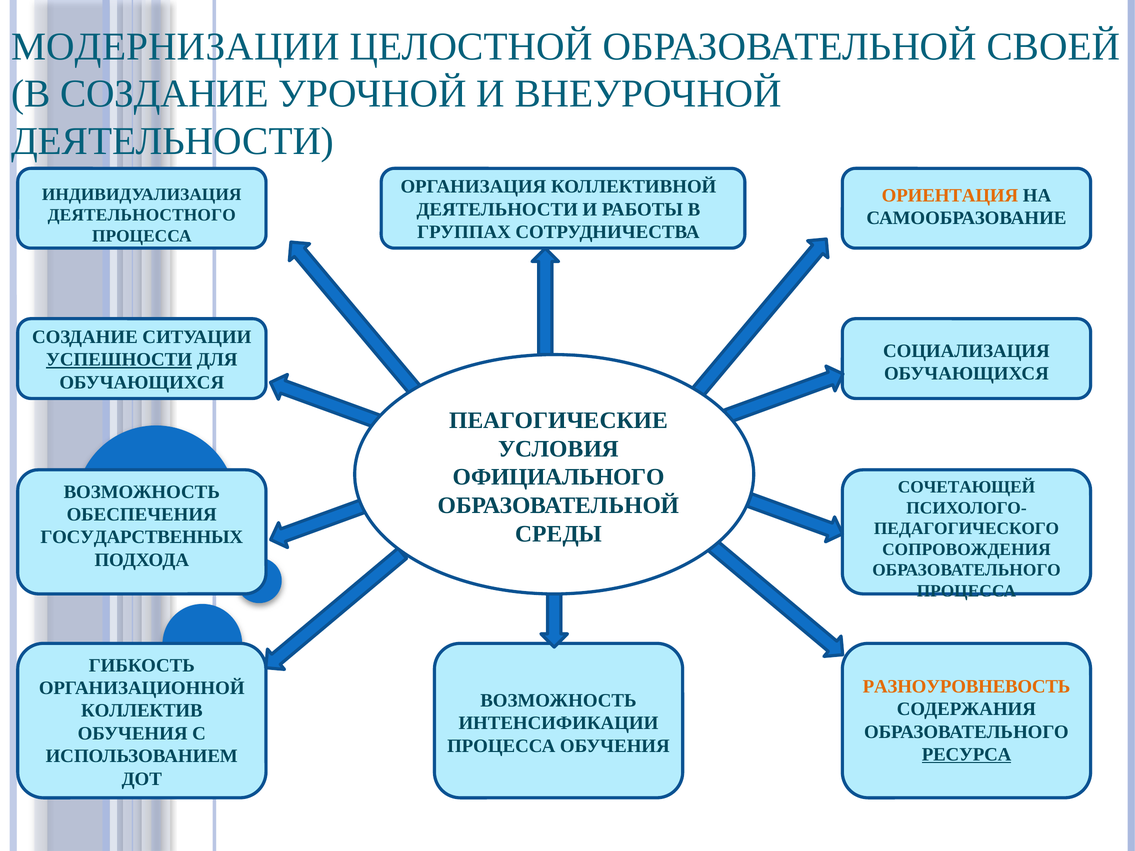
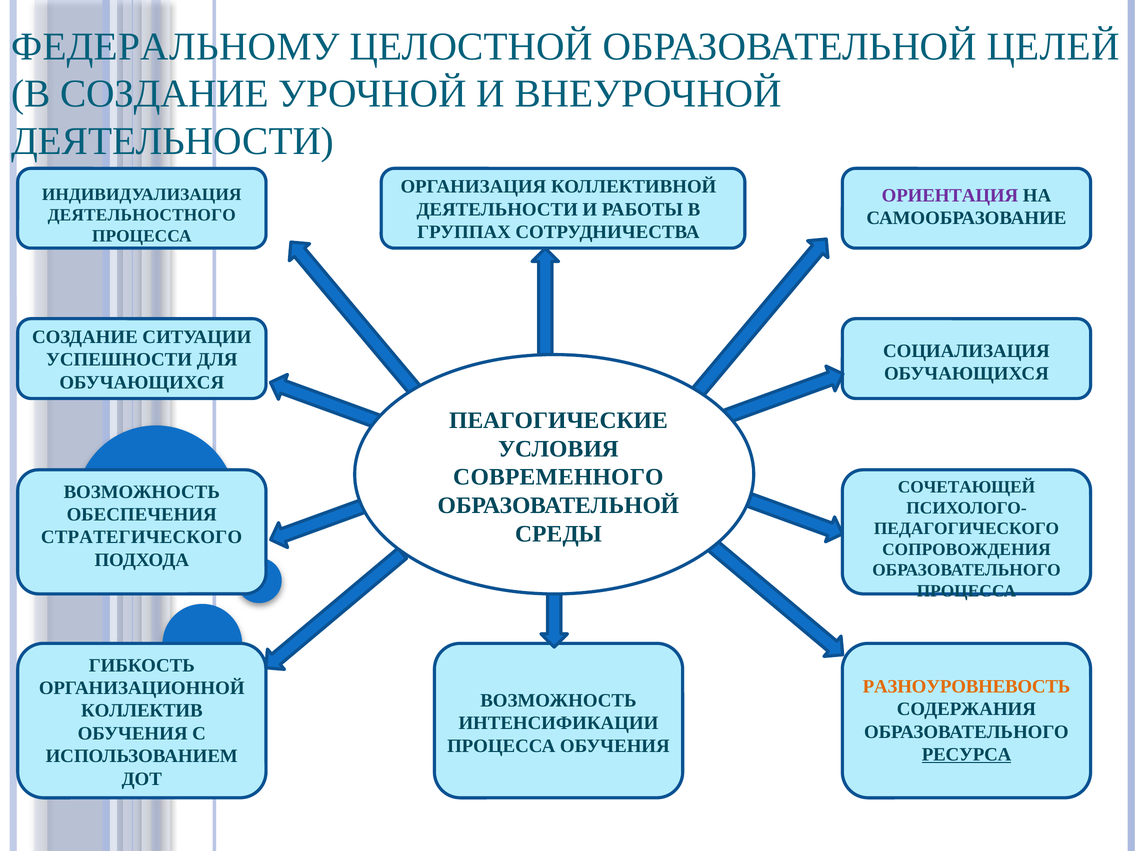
МОДЕРНИЗАЦИИ: МОДЕРНИЗАЦИИ -> ФЕДЕРАЛЬНОМУ
СВОЕЙ: СВОЕЙ -> ЦЕЛЕЙ
ОРИЕНТАЦИЯ colour: orange -> purple
УСПЕШНОСТИ underline: present -> none
ОФИЦИАЛЬНОГО: ОФИЦИАЛЬНОГО -> СОВРЕМЕННОГО
ГОСУДАРСТВЕННЫХ: ГОСУДАРСТВЕННЫХ -> СТРАТЕГИЧЕСКОГО
